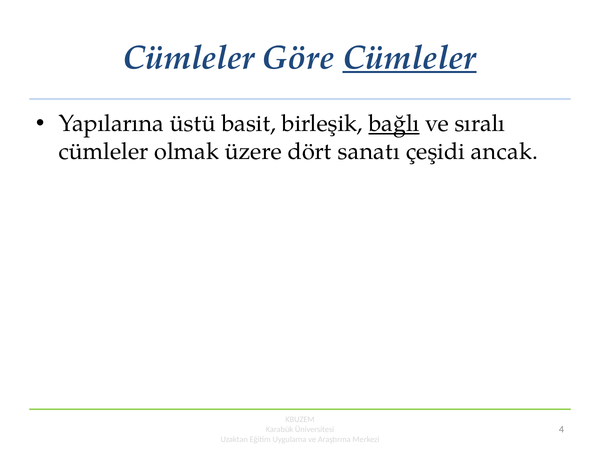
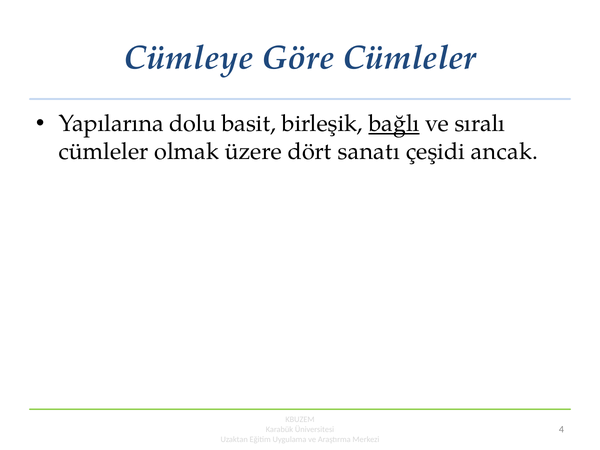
Cümleler at (189, 58): Cümleler -> Cümleye
Cümleler at (409, 58) underline: present -> none
üstü: üstü -> dolu
